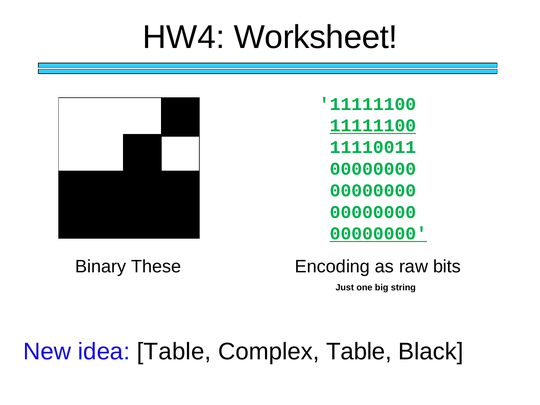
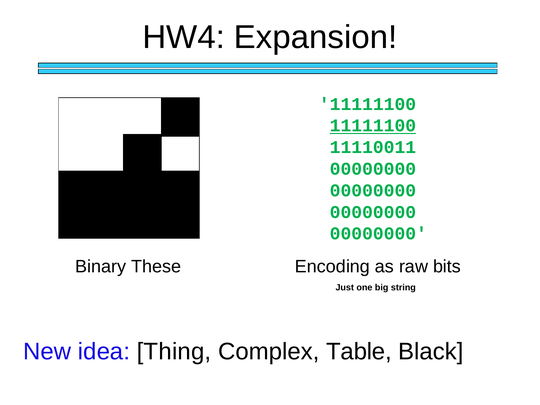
Worksheet: Worksheet -> Expansion
00000000 at (378, 234) underline: present -> none
idea Table: Table -> Thing
